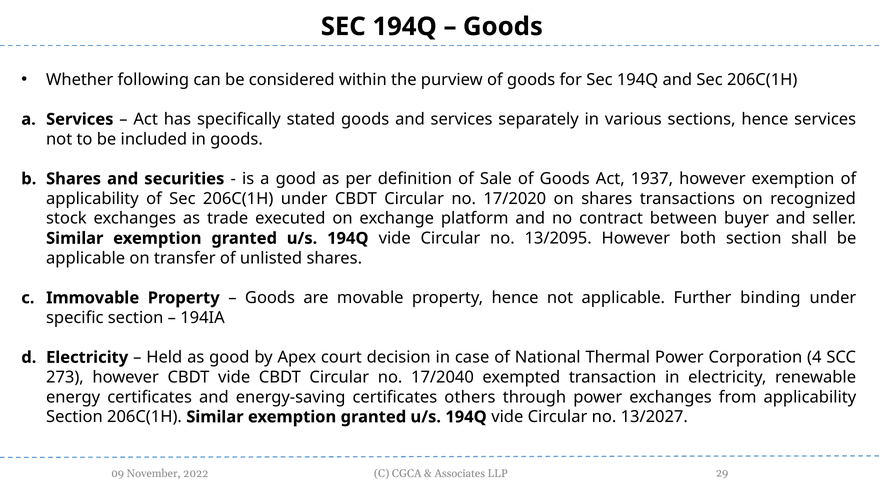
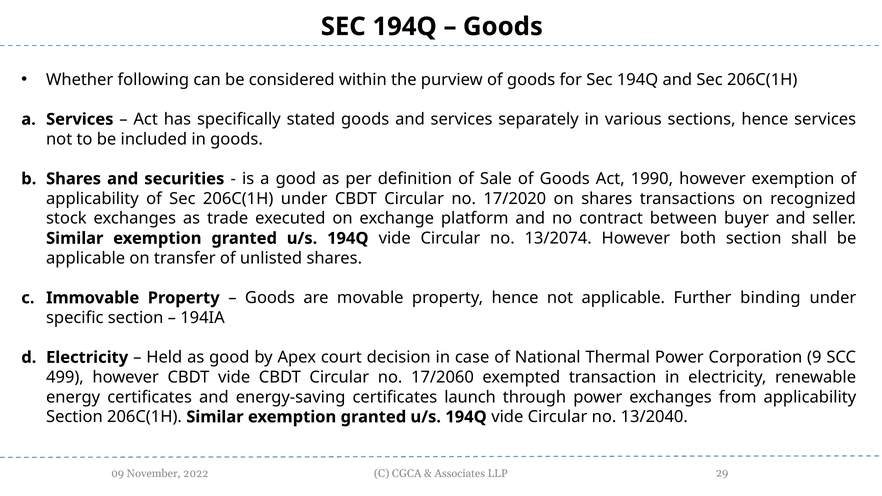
1937: 1937 -> 1990
13/2095: 13/2095 -> 13/2074
4: 4 -> 9
273: 273 -> 499
17/2040: 17/2040 -> 17/2060
others: others -> launch
13/2027: 13/2027 -> 13/2040
